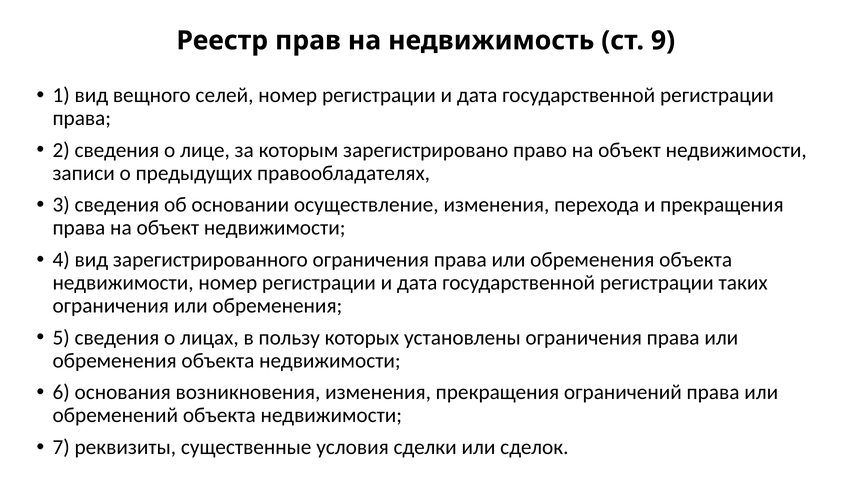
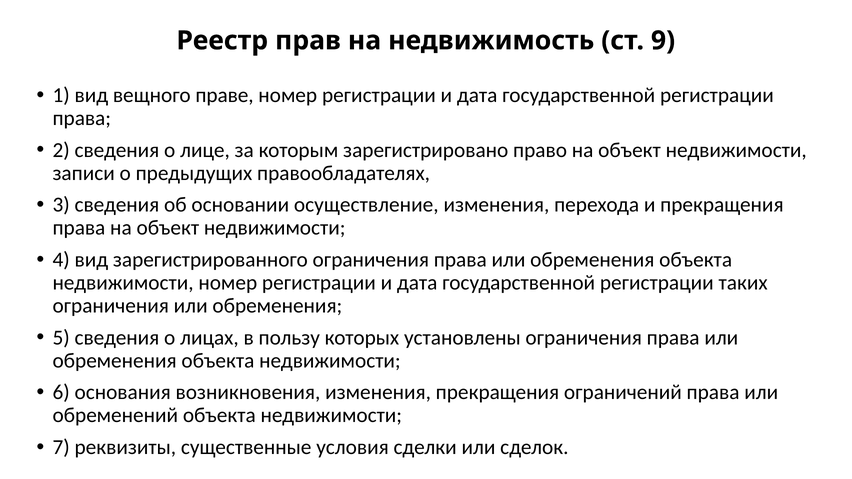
селей: селей -> праве
